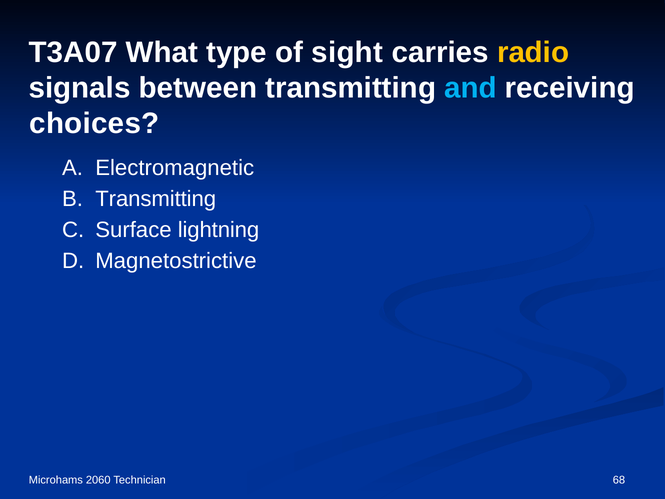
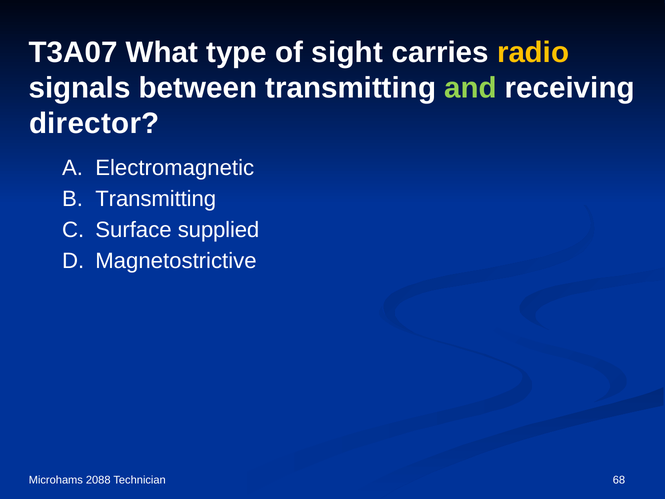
and colour: light blue -> light green
choices: choices -> director
lightning: lightning -> supplied
2060: 2060 -> 2088
